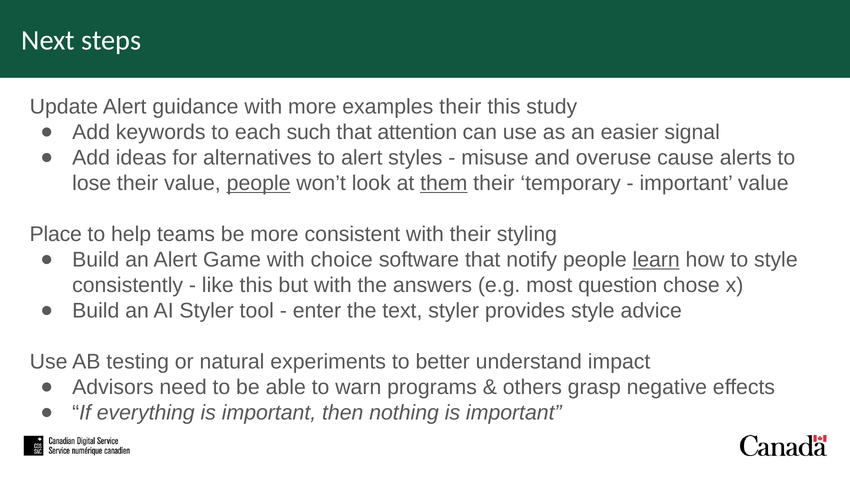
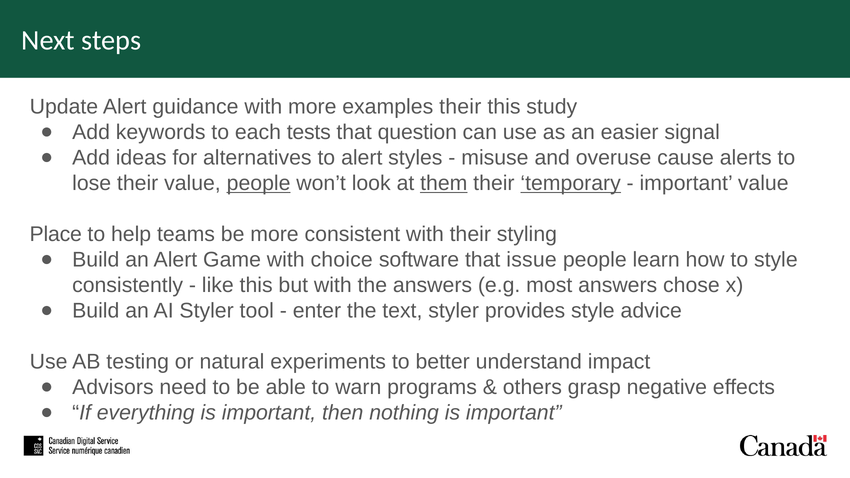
such: such -> tests
attention: attention -> question
temporary underline: none -> present
notify: notify -> issue
learn underline: present -> none
most question: question -> answers
